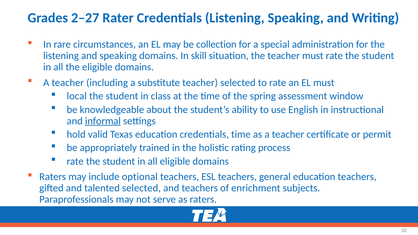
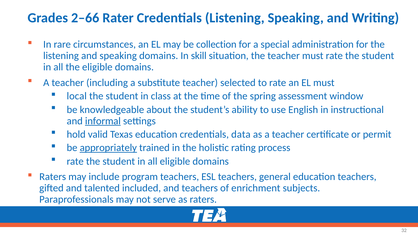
2–27: 2–27 -> 2–66
credentials time: time -> data
appropriately underline: none -> present
optional: optional -> program
talented selected: selected -> included
